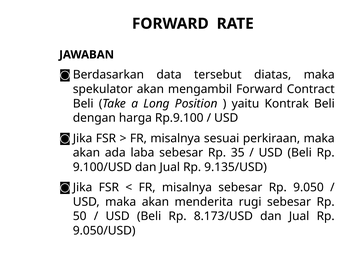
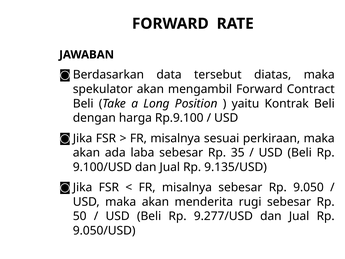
8.173/USD: 8.173/USD -> 9.277/USD
